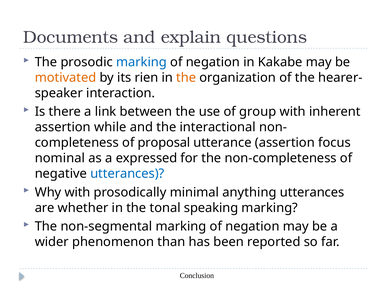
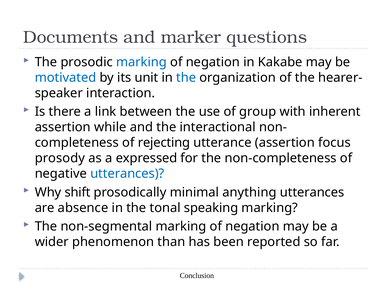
explain: explain -> marker
motivated colour: orange -> blue
rien: rien -> unit
the at (186, 78) colour: orange -> blue
proposal: proposal -> rejecting
nominal: nominal -> prosody
Why with: with -> shift
whether: whether -> absence
